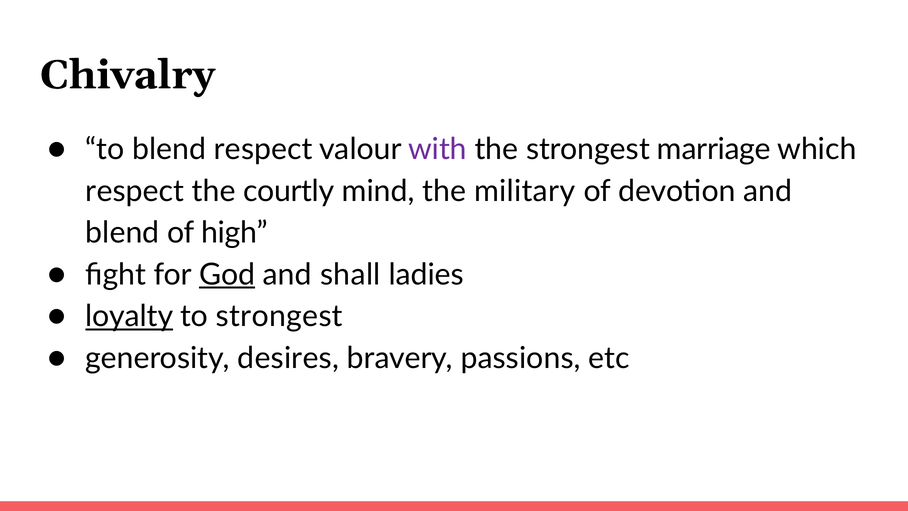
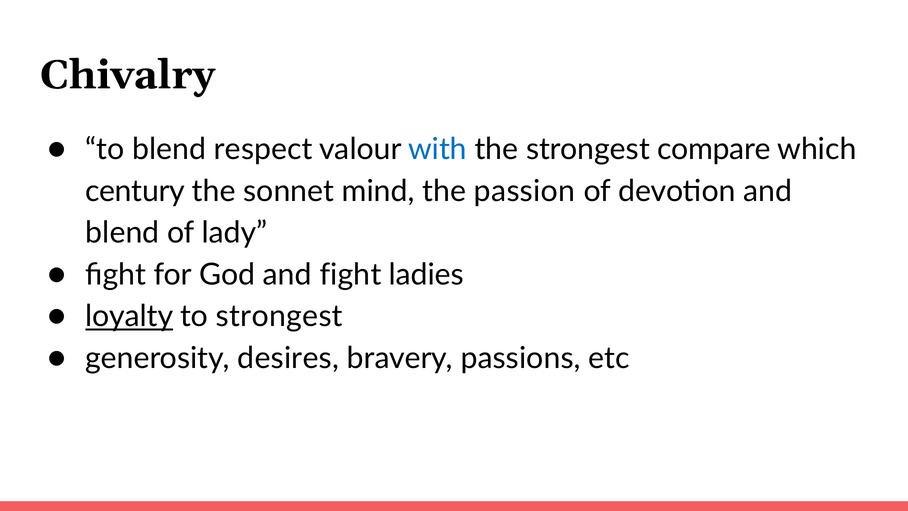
with colour: purple -> blue
marriage: marriage -> compare
respect at (135, 191): respect -> century
courtly: courtly -> sonnet
military: military -> passion
high: high -> lady
God underline: present -> none
and shall: shall -> fight
